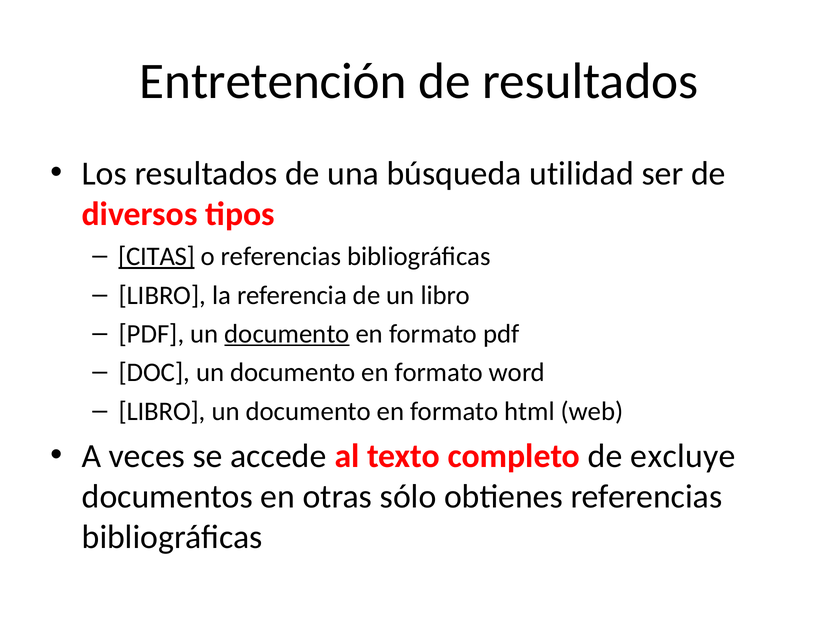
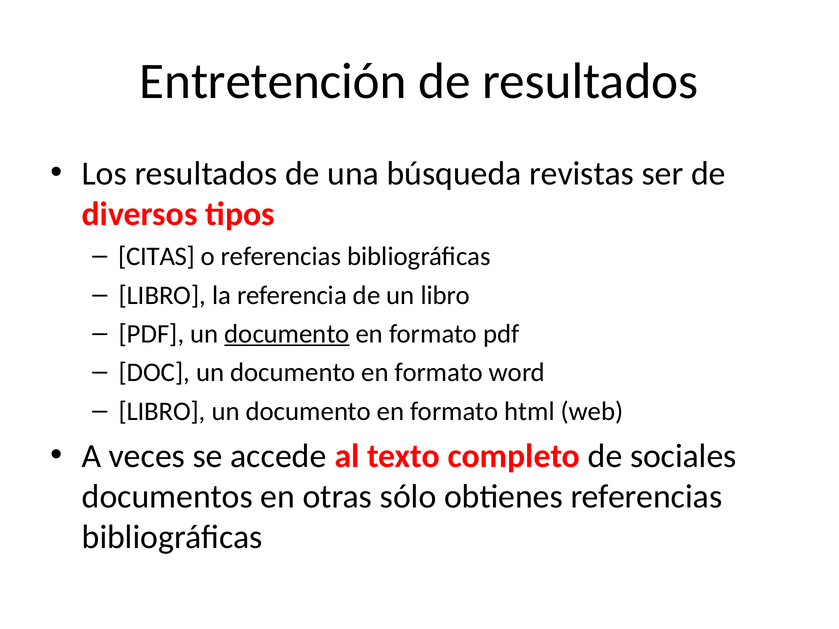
utilidad: utilidad -> revistas
CITAS underline: present -> none
excluye: excluye -> sociales
